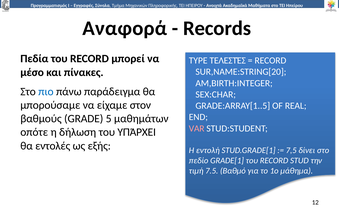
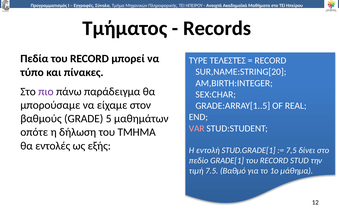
Αναφορά: Αναφορά -> Τμήματος
μέσο: μέσο -> τύπο
πιο colour: blue -> purple
ΥΠΆΡΧΕΙ: ΥΠΆΡΧΕΙ -> ΤΜΗΜΑ
